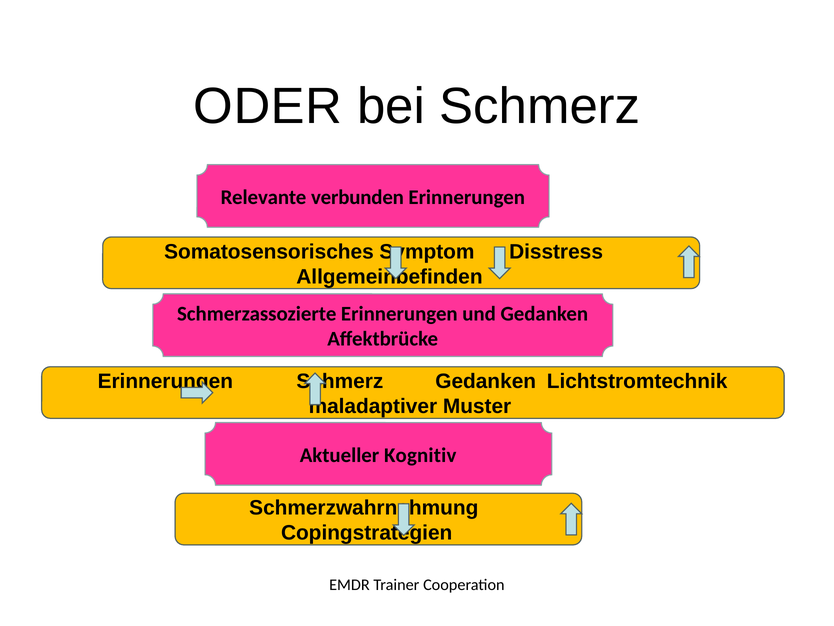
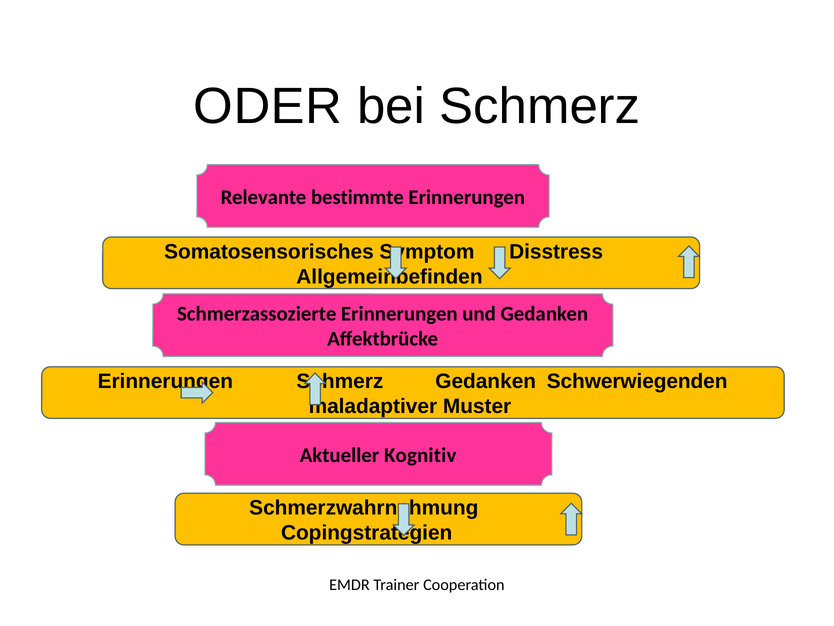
verbunden: verbunden -> bestimmte
Lichtstromtechnik: Lichtstromtechnik -> Schwerwiegenden
